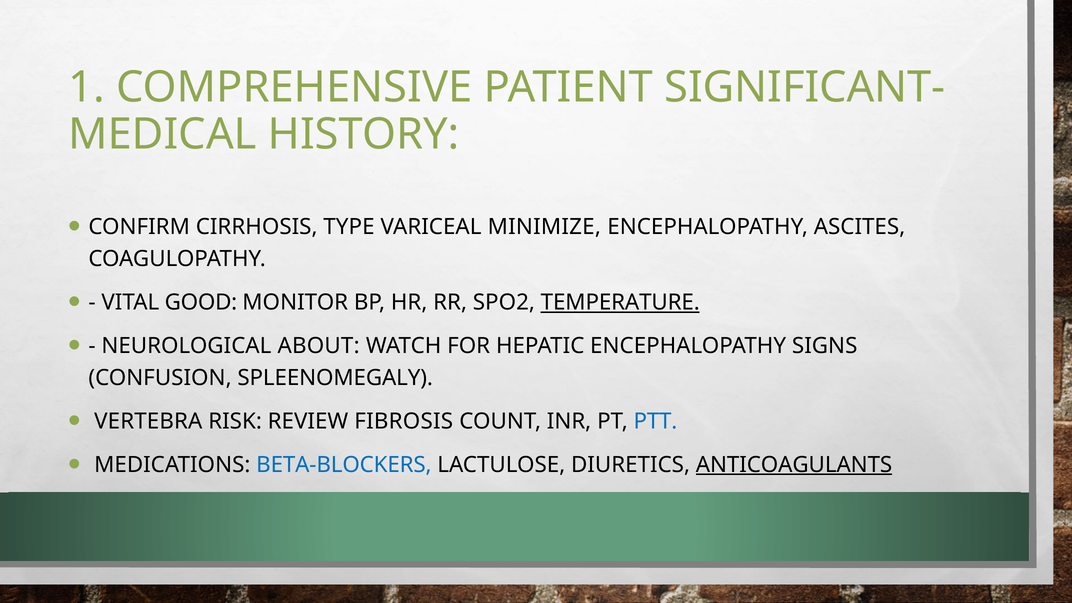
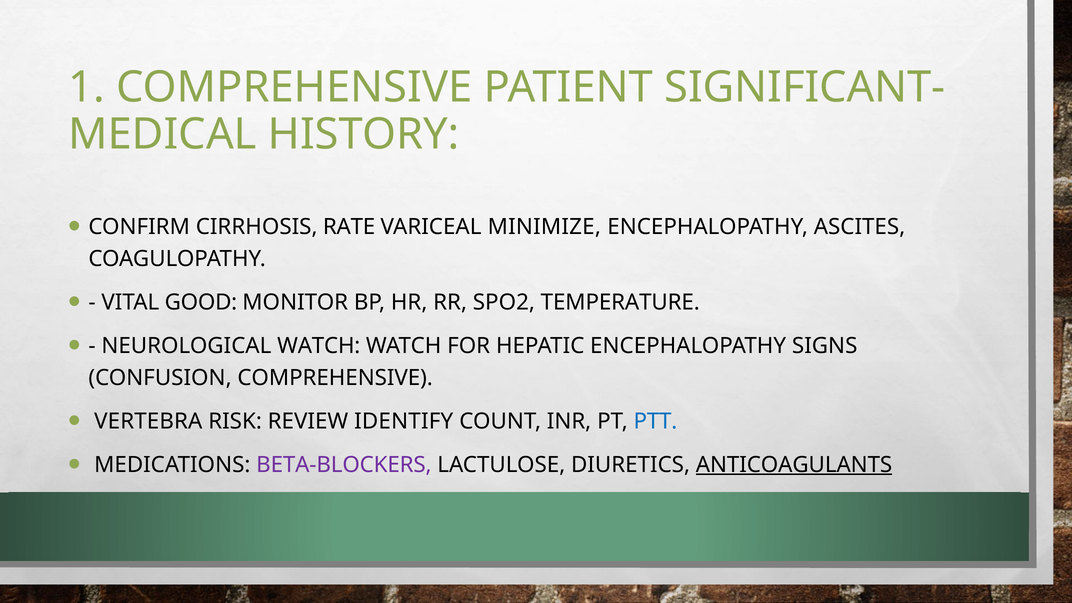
TYPE: TYPE -> RATE
TEMPERATURE underline: present -> none
NEUROLOGICAL ABOUT: ABOUT -> WATCH
CONFUSION SPLEENOMEGALY: SPLEENOMEGALY -> COMPREHENSIVE
FIBROSIS: FIBROSIS -> IDENTIFY
BETA-BLOCKERS colour: blue -> purple
